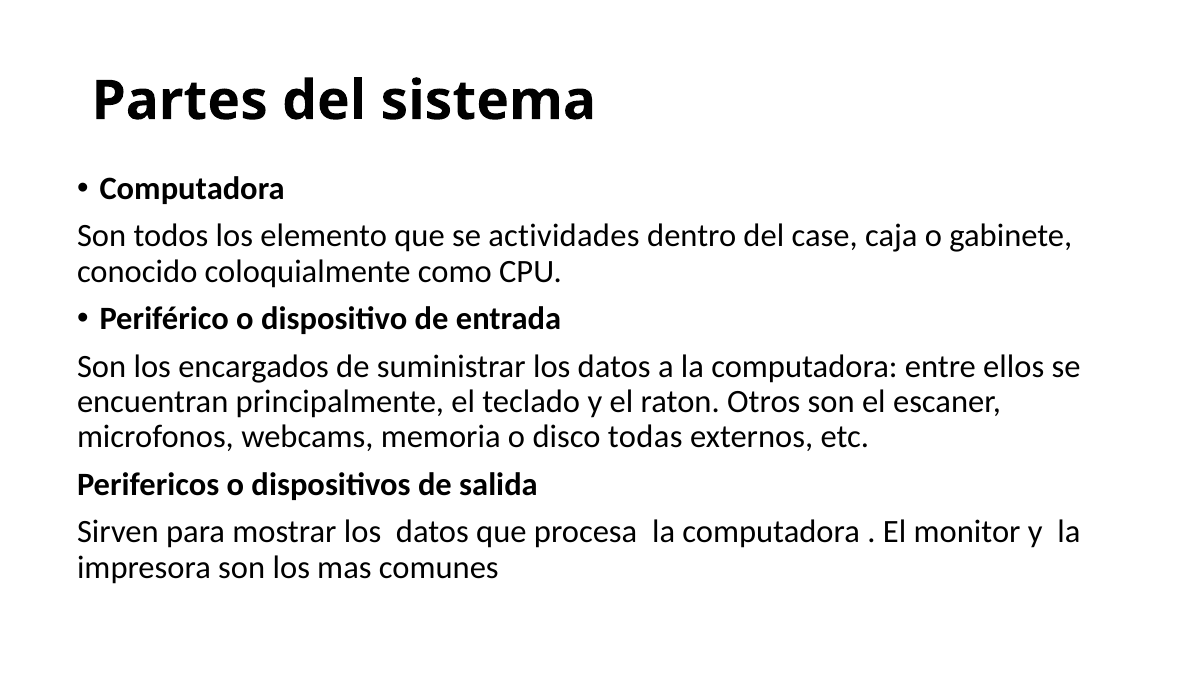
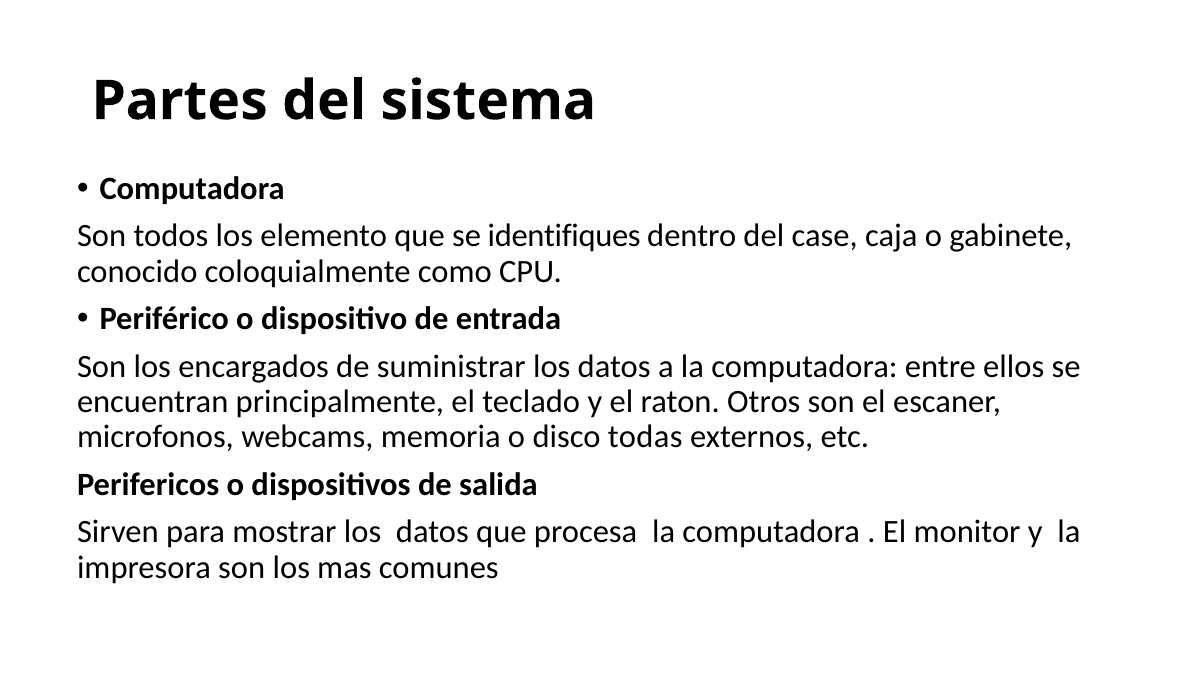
actividades: actividades -> identifiques
